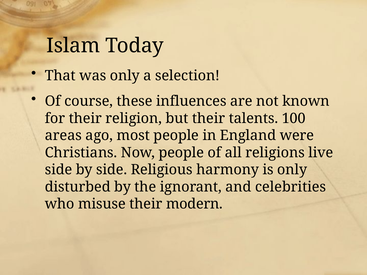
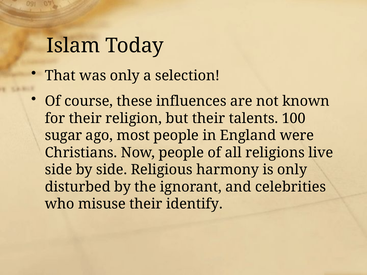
areas: areas -> sugar
modern: modern -> identify
